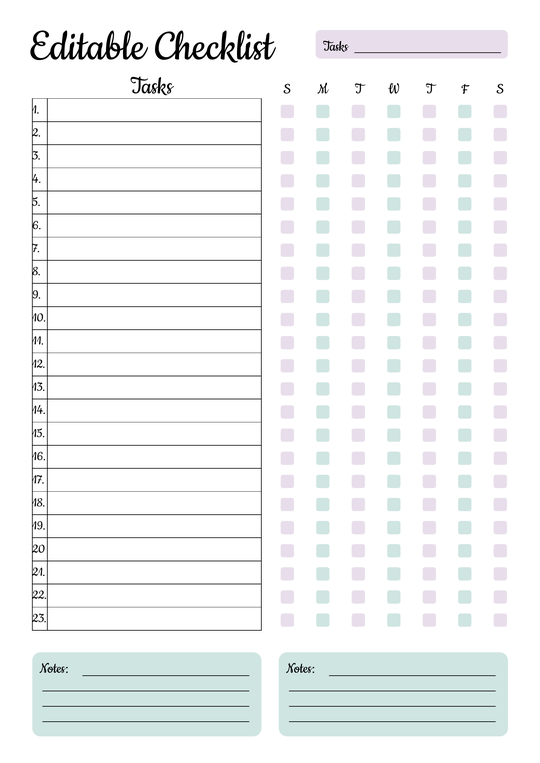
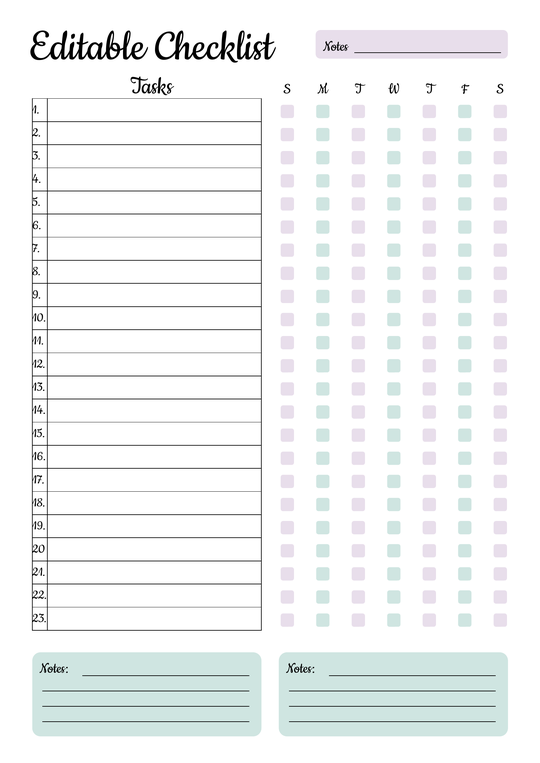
Tasks at (336, 45): Tasks -> Notes
